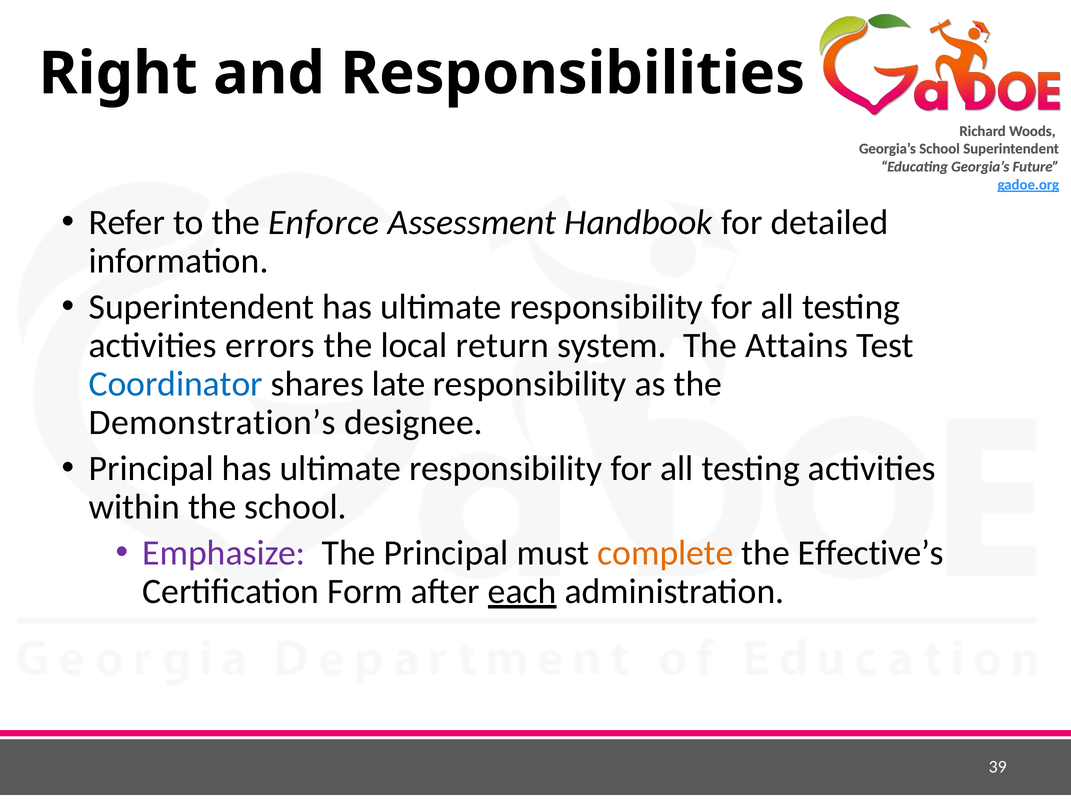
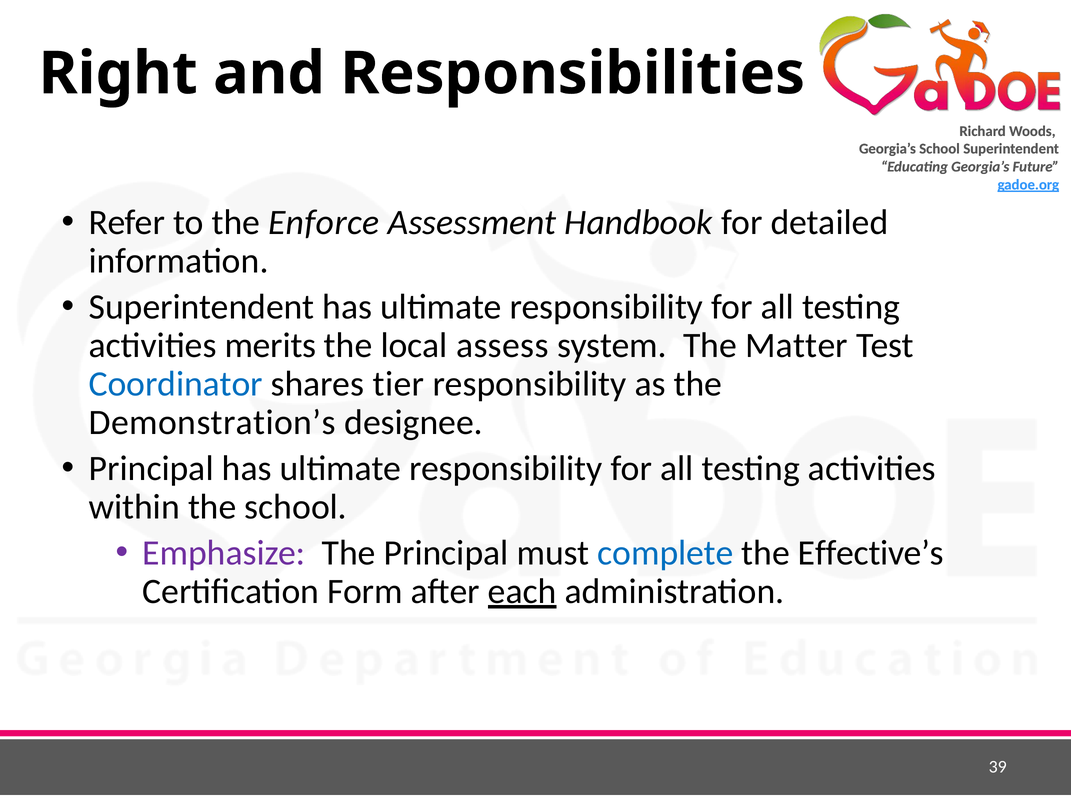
errors: errors -> merits
return: return -> assess
Attains: Attains -> Matter
late: late -> tier
complete colour: orange -> blue
